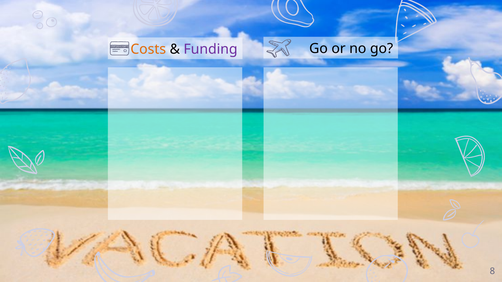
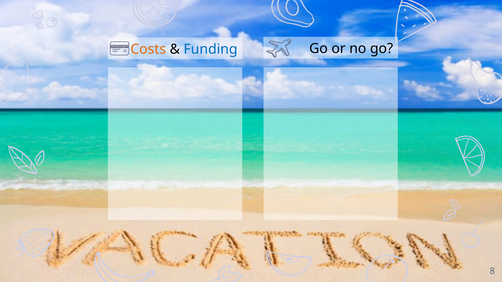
Funding colour: purple -> blue
